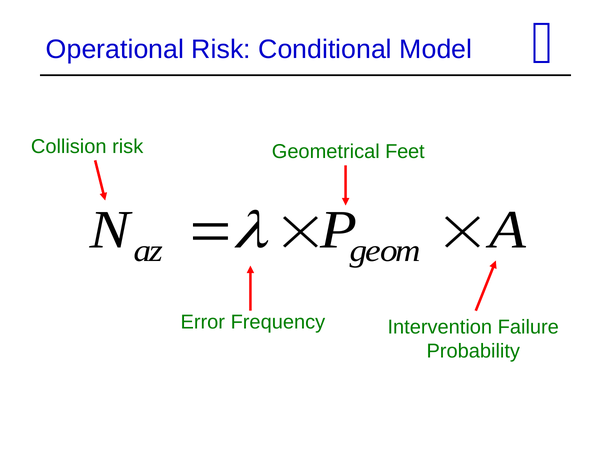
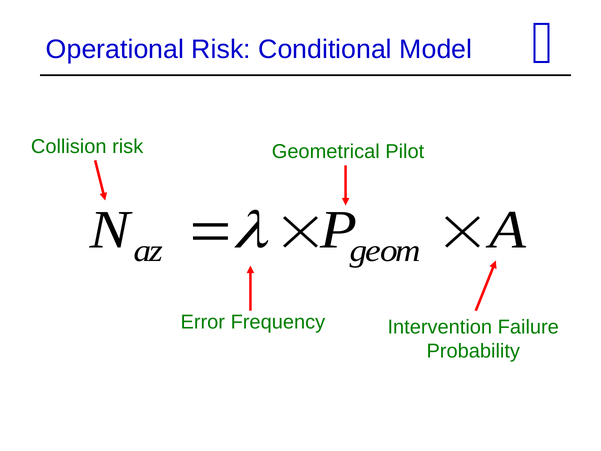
Feet: Feet -> Pilot
